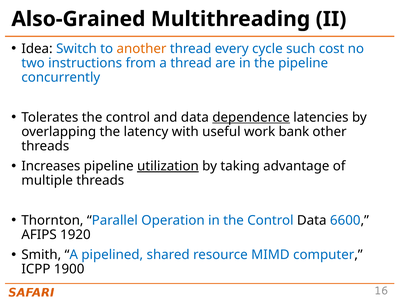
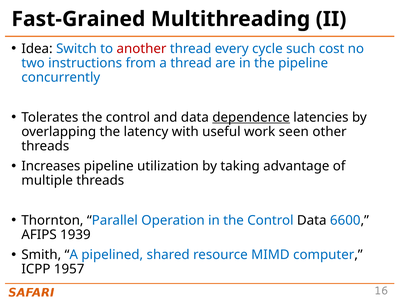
Also-Grained: Also-Grained -> Fast-Grained
another colour: orange -> red
bank: bank -> seen
utilization underline: present -> none
1920: 1920 -> 1939
1900: 1900 -> 1957
